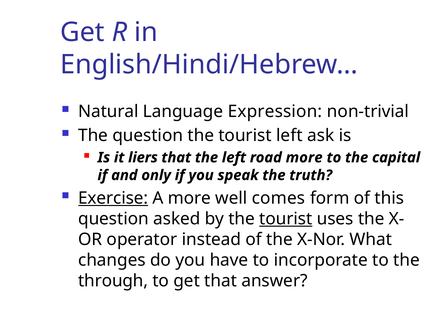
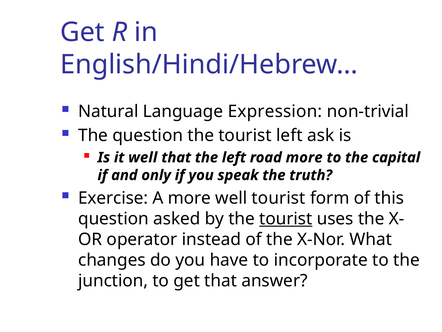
it liers: liers -> well
Exercise underline: present -> none
well comes: comes -> tourist
through: through -> junction
